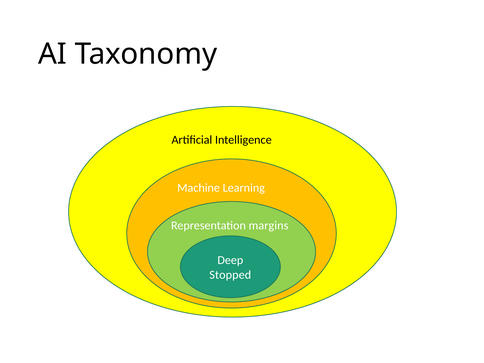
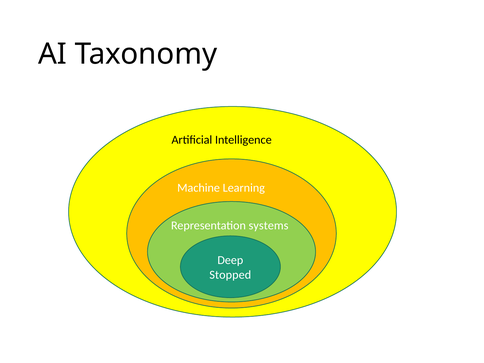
margins: margins -> systems
